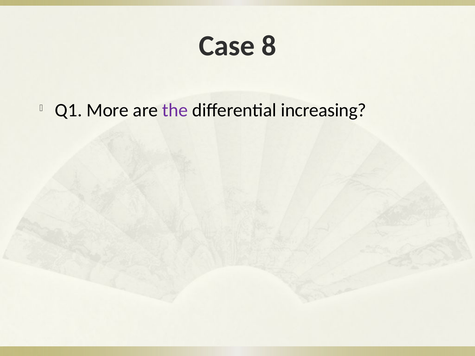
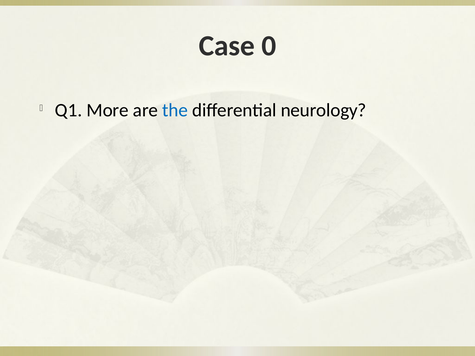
8: 8 -> 0
the colour: purple -> blue
increasing: increasing -> neurology
